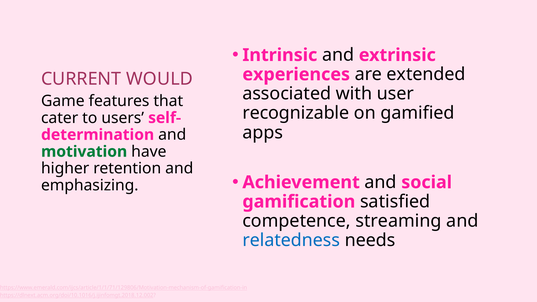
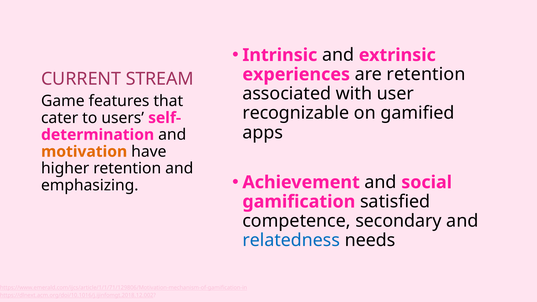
are extended: extended -> retention
WOULD: WOULD -> STREAM
motivation colour: green -> orange
streaming: streaming -> secondary
